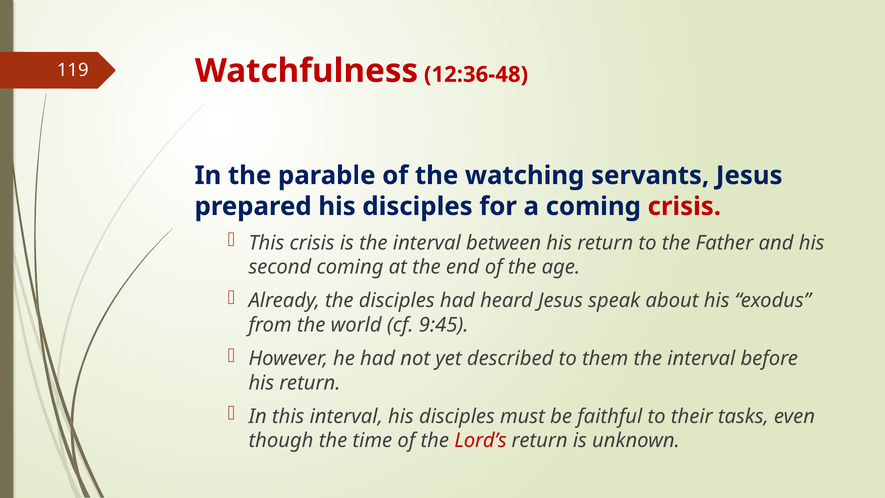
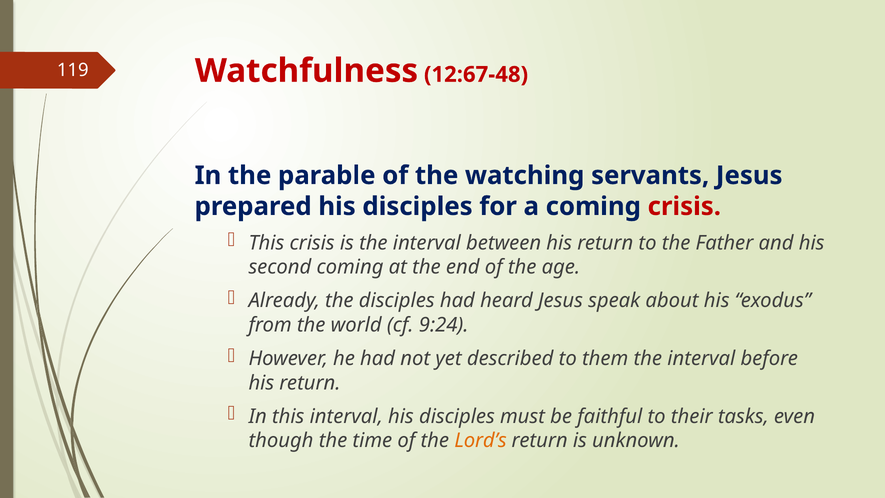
12:36-48: 12:36-48 -> 12:67-48
9:45: 9:45 -> 9:24
Lord’s colour: red -> orange
